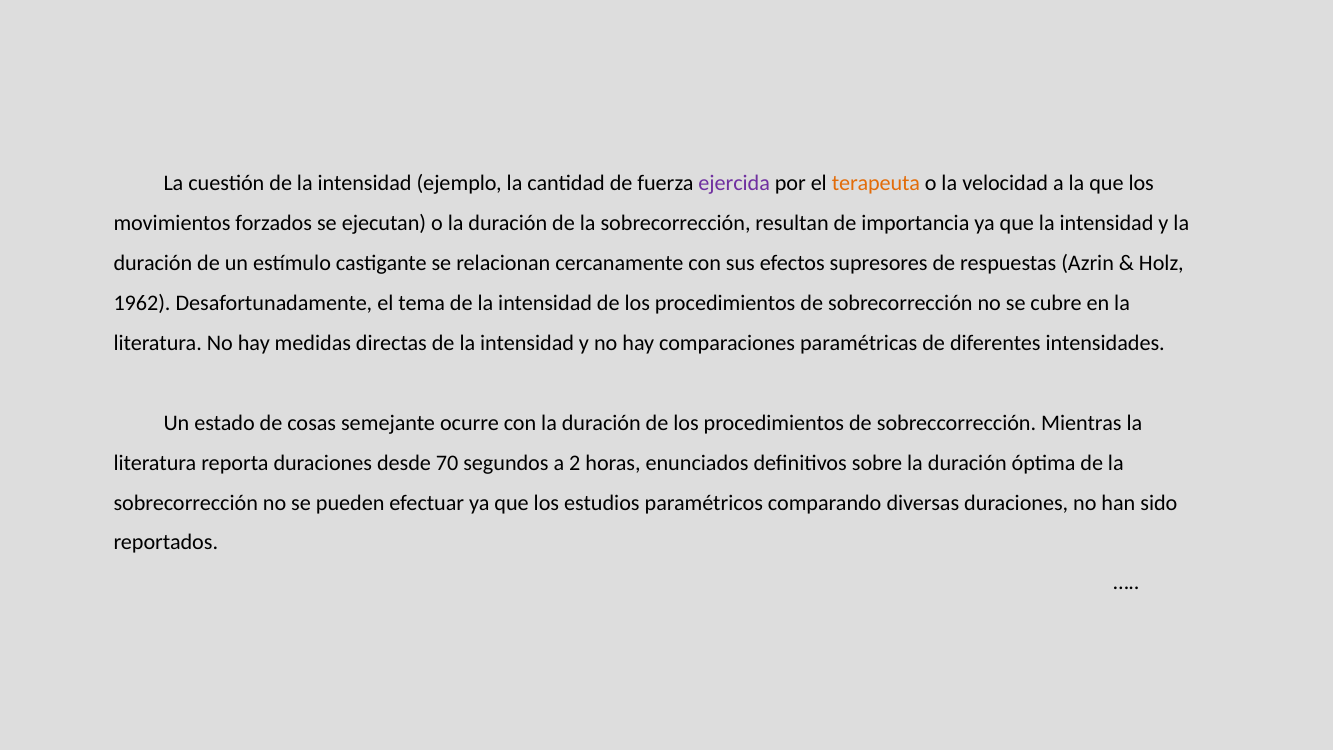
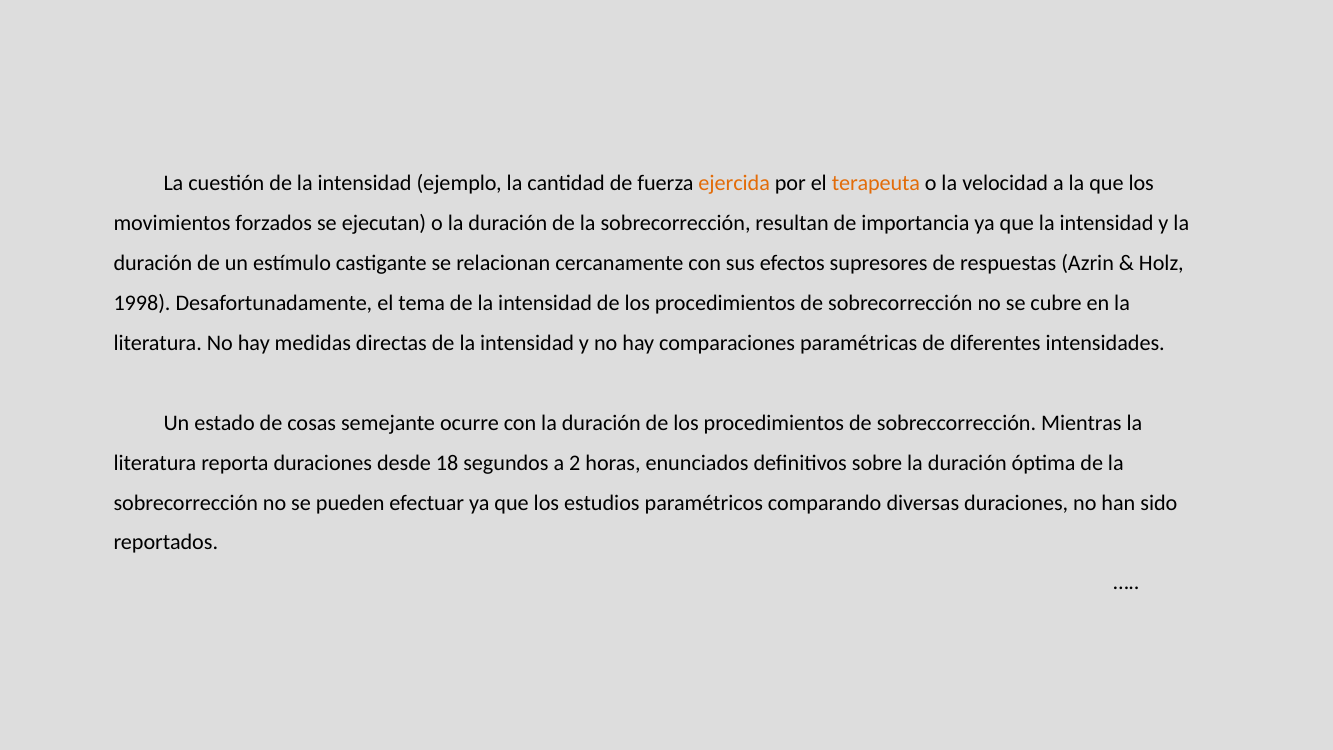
ejercida colour: purple -> orange
1962: 1962 -> 1998
70: 70 -> 18
